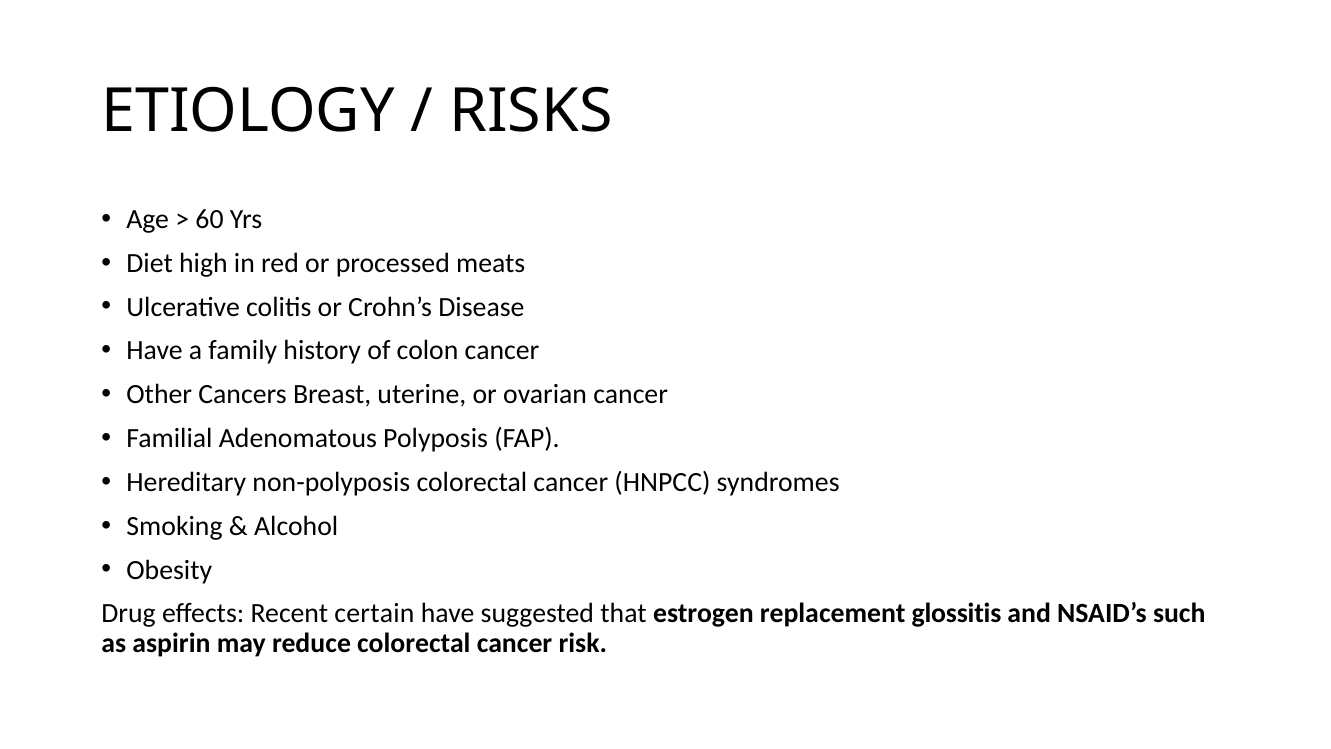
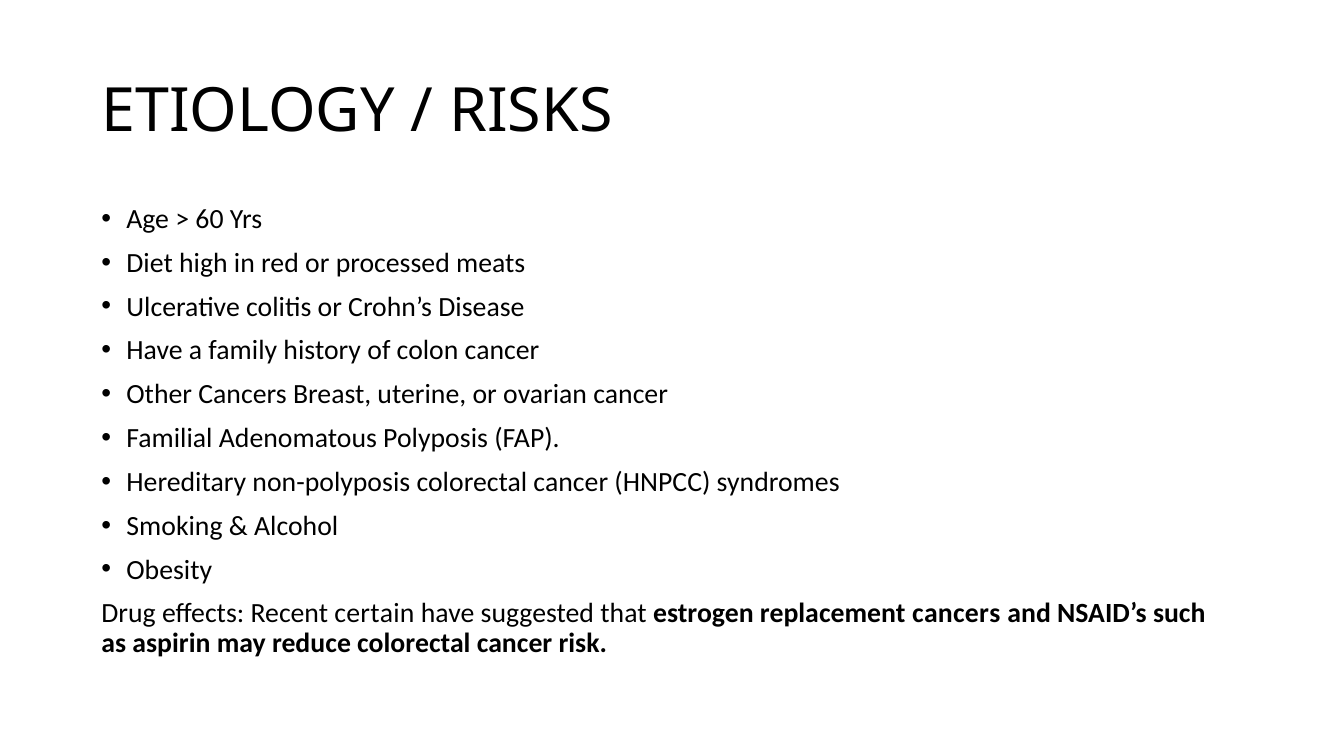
replacement glossitis: glossitis -> cancers
